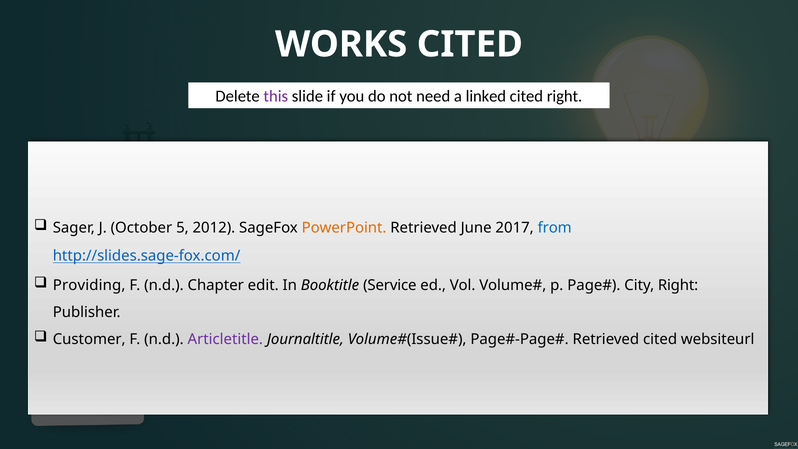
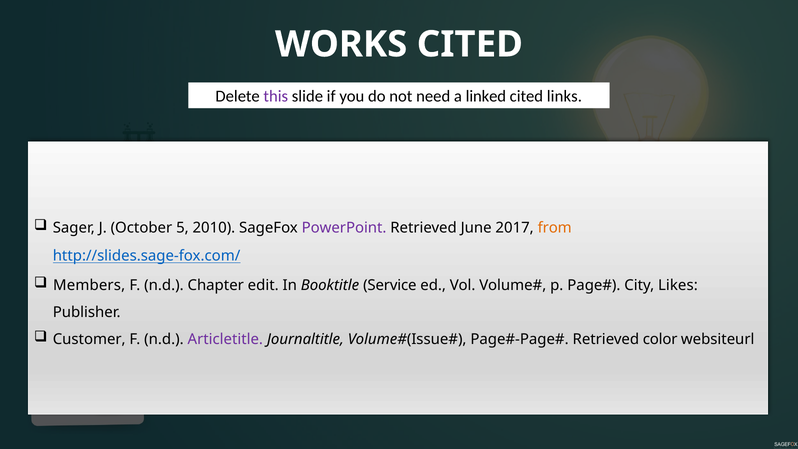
cited right: right -> links
2012: 2012 -> 2010
PowerPoint colour: orange -> purple
from colour: blue -> orange
Providing: Providing -> Members
City Right: Right -> Likes
Retrieved cited: cited -> color
